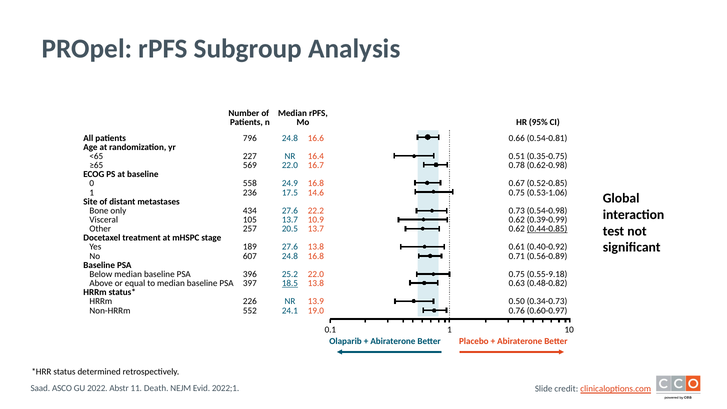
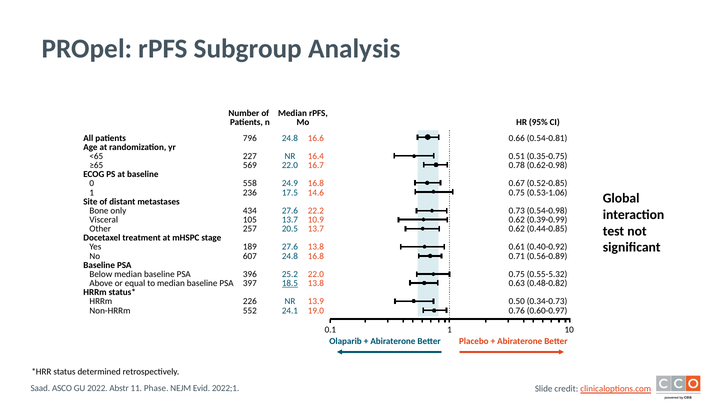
0.44-0.85 underline: present -> none
0.55-9.18: 0.55-9.18 -> 0.55-5.32
Death: Death -> Phase
